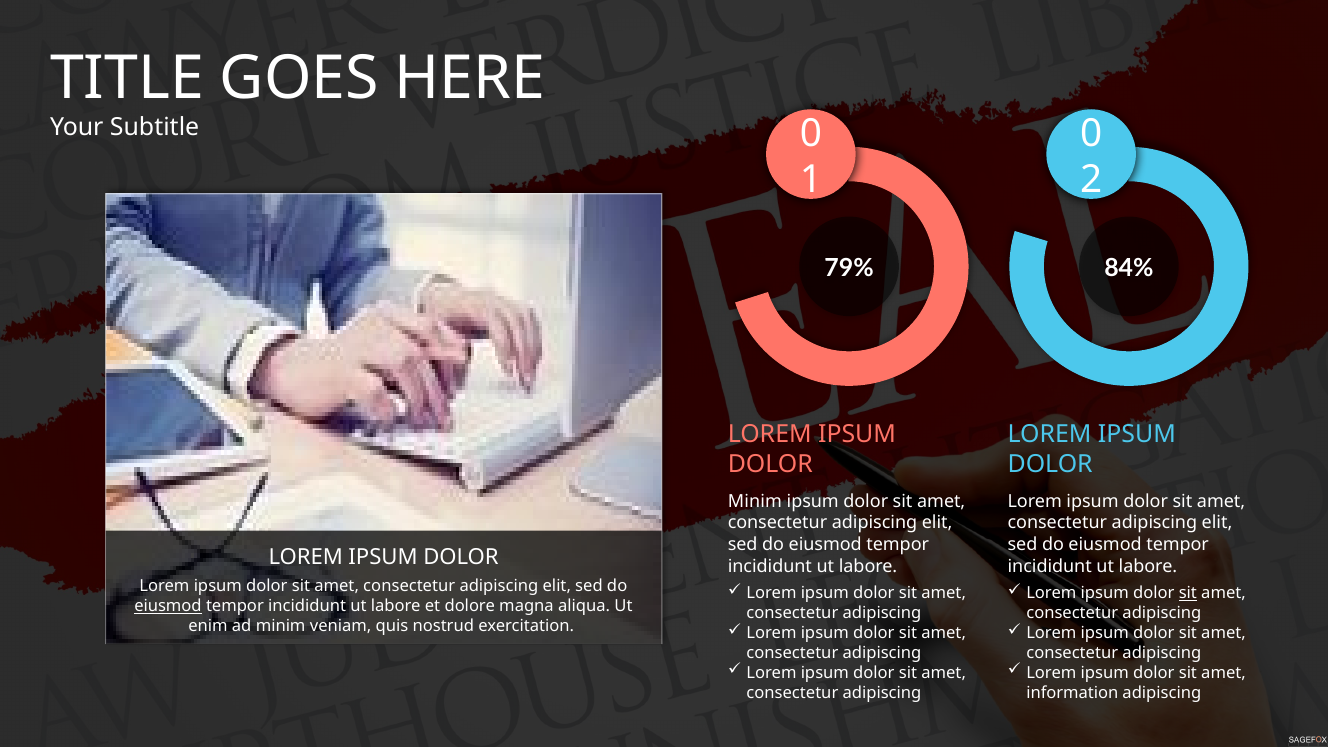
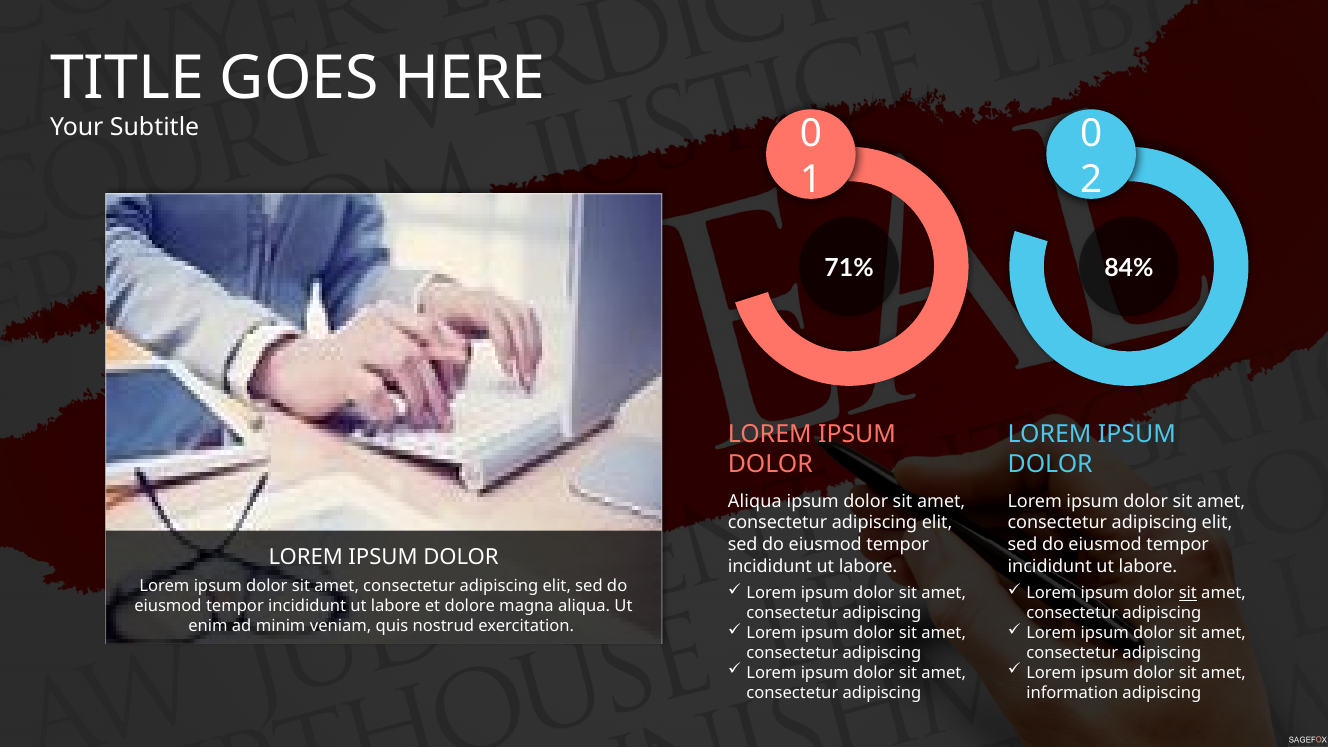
79%: 79% -> 71%
Minim at (755, 501): Minim -> Aliqua
eiusmod at (168, 606) underline: present -> none
